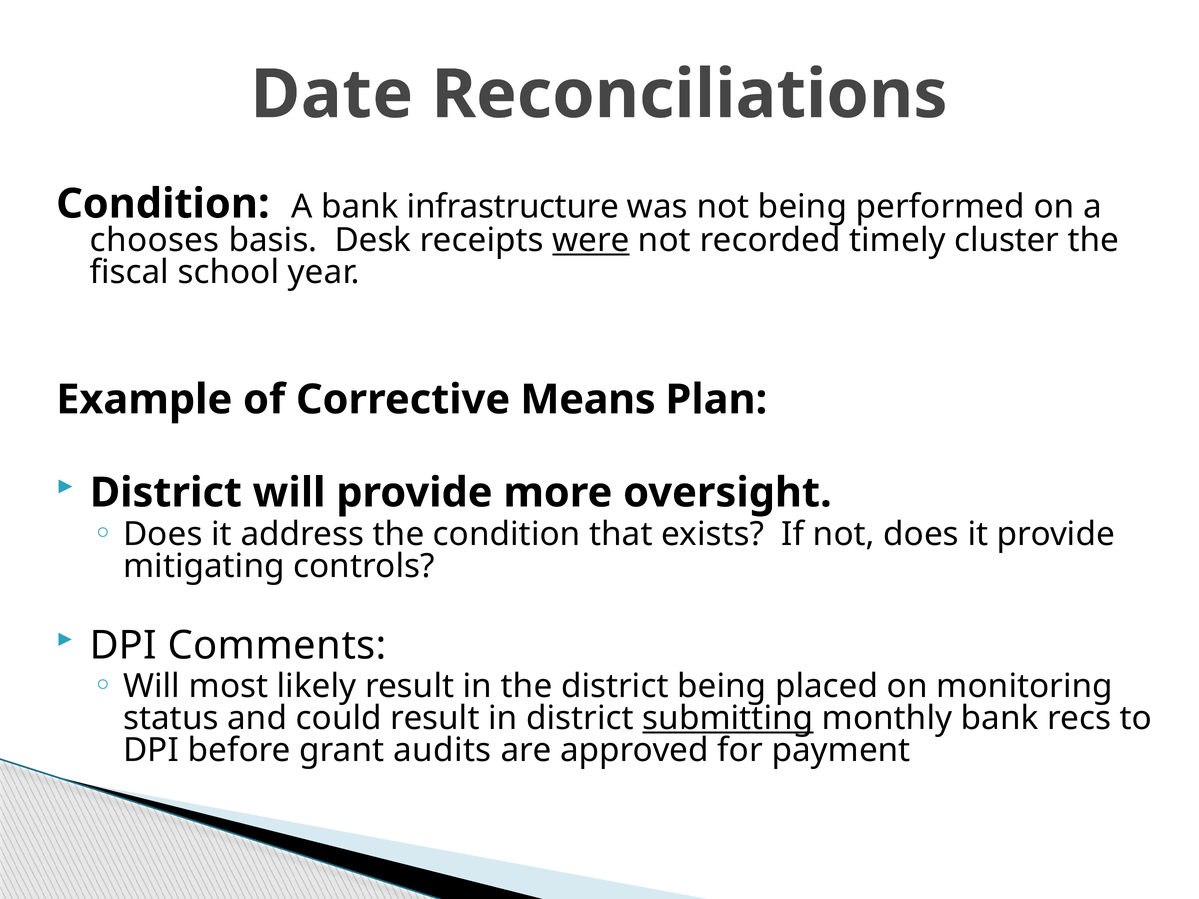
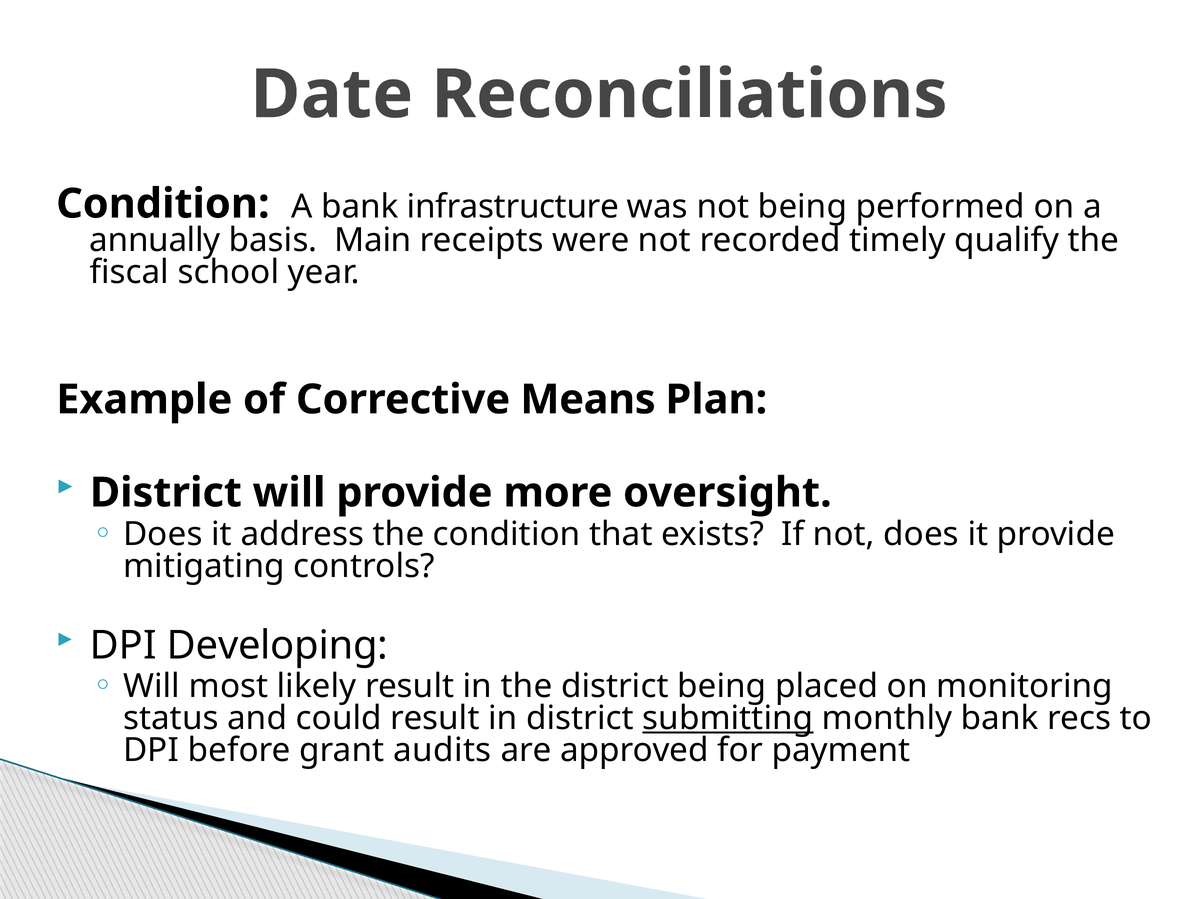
chooses: chooses -> annually
Desk: Desk -> Main
were underline: present -> none
cluster: cluster -> qualify
Comments: Comments -> Developing
